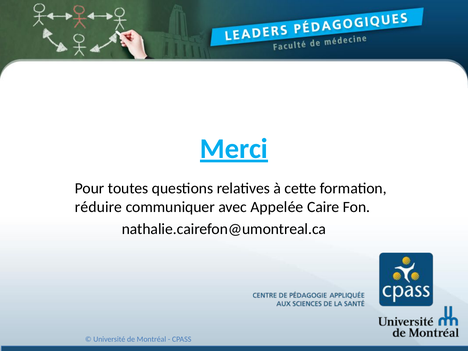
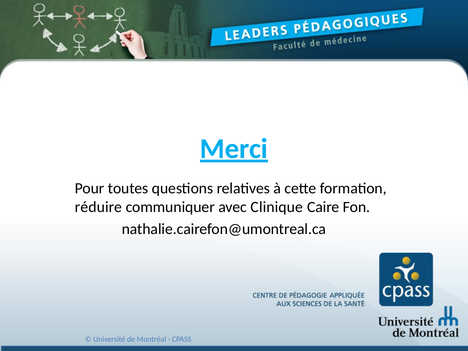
Appelée: Appelée -> Clinique
